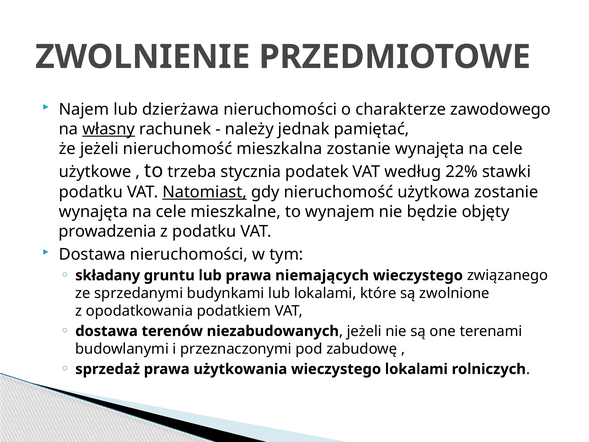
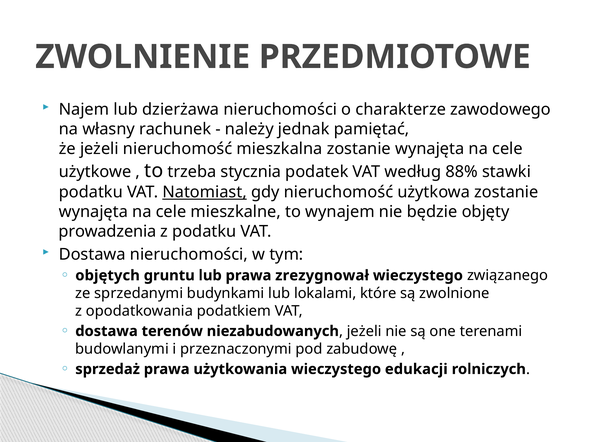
własny underline: present -> none
22%: 22% -> 88%
składany: składany -> objętych
niemających: niemających -> zrezygnował
wieczystego lokalami: lokalami -> edukacji
